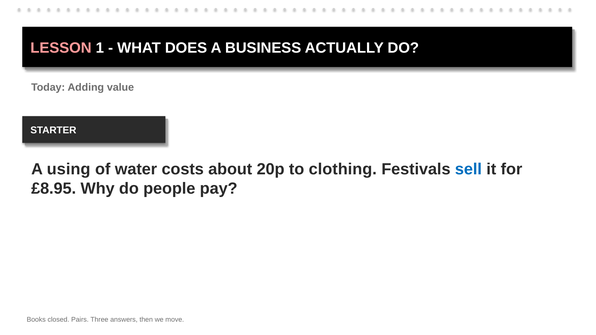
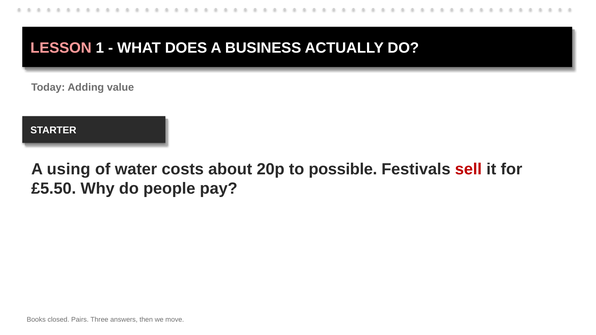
clothing: clothing -> possible
sell colour: blue -> red
£8.95: £8.95 -> £5.50
